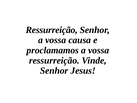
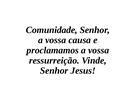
Ressurreição at (52, 30): Ressurreição -> Comunidade
